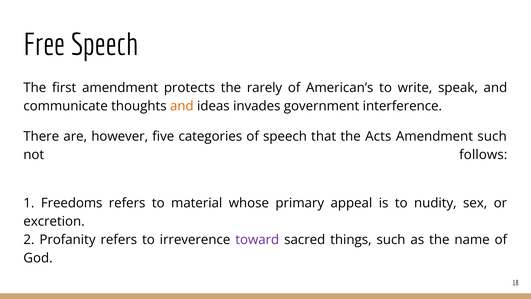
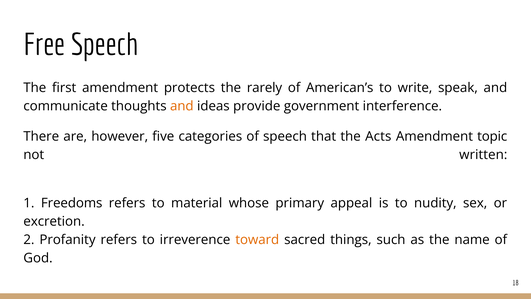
invades: invades -> provide
Amendment such: such -> topic
follows: follows -> written
toward colour: purple -> orange
